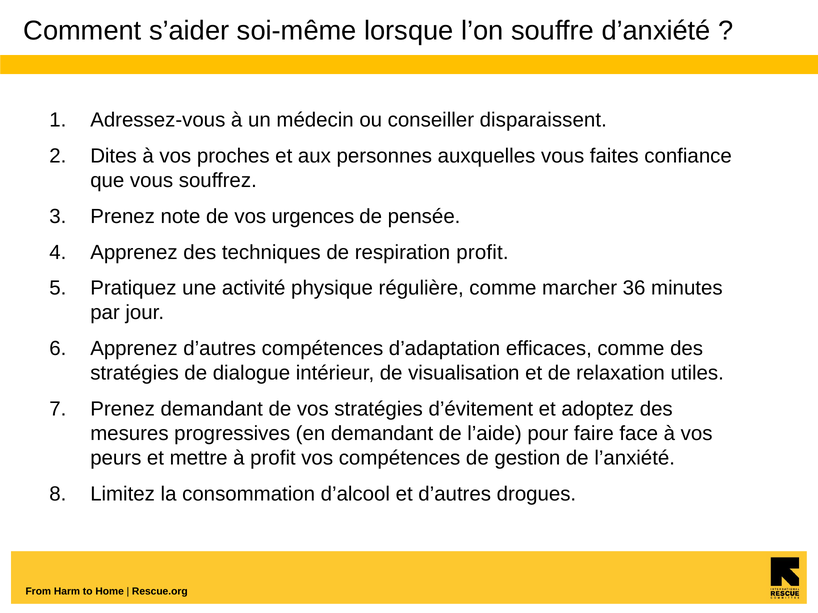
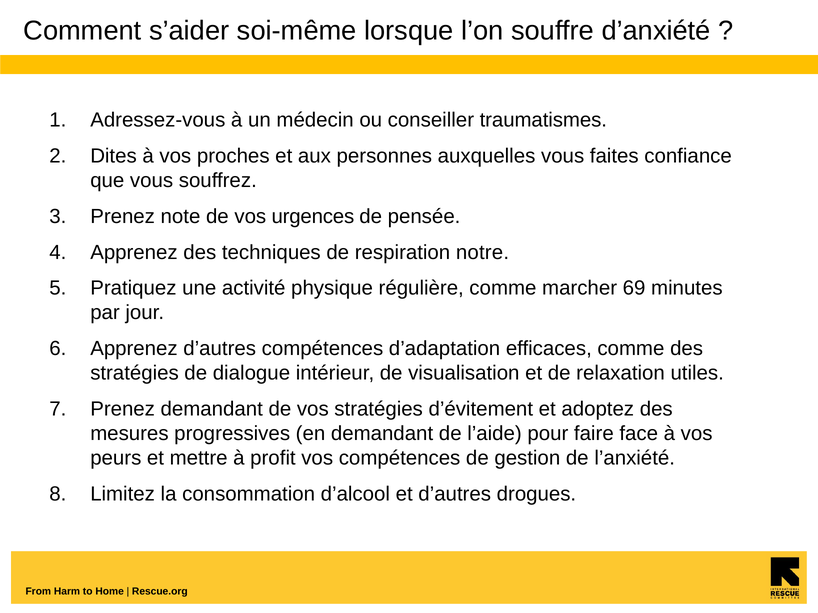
disparaissent: disparaissent -> traumatismes
respiration profit: profit -> notre
36: 36 -> 69
